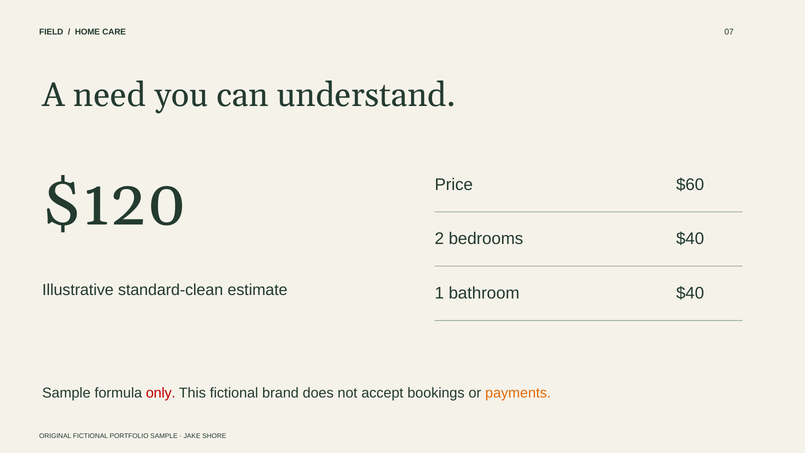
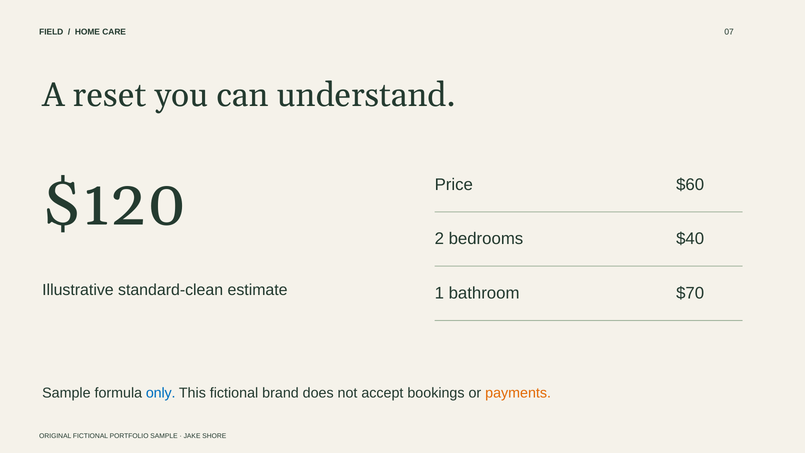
need: need -> reset
bathroom $40: $40 -> $70
only colour: red -> blue
